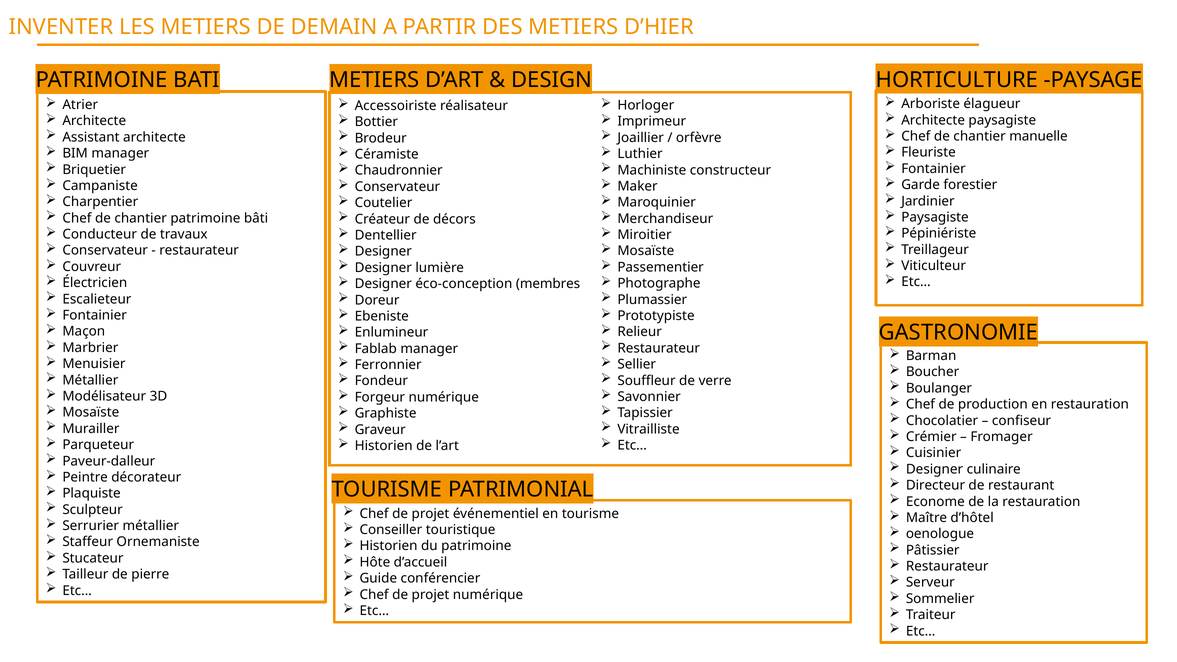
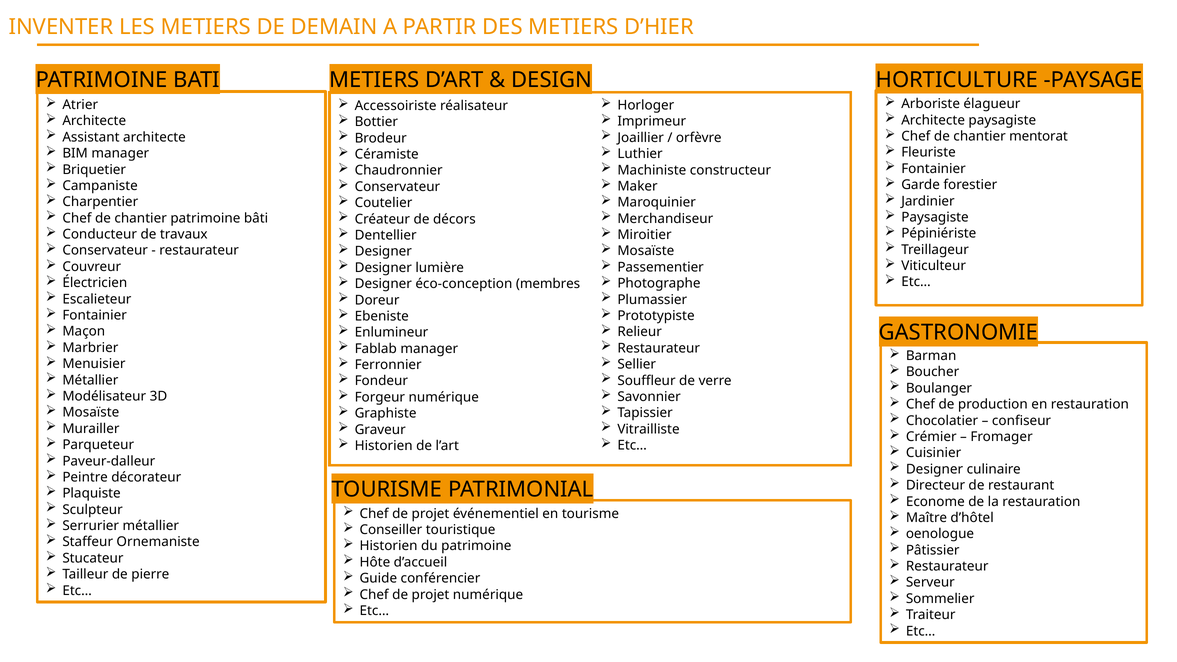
manuelle: manuelle -> mentorat
